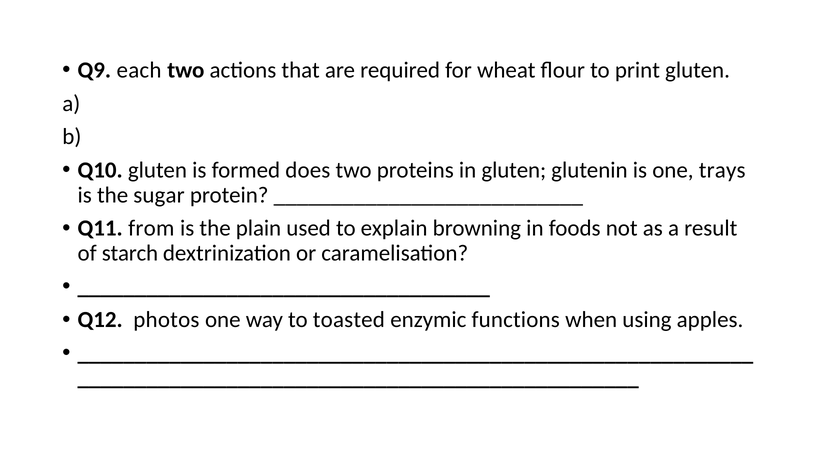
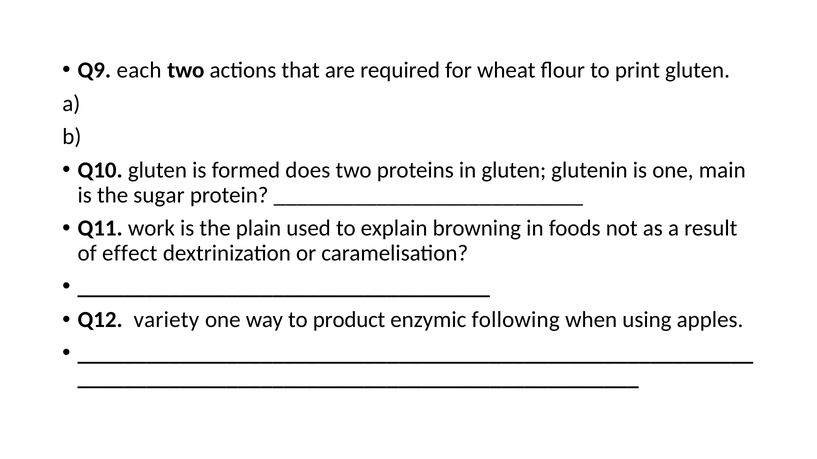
trays: trays -> main
from: from -> work
starch: starch -> effect
photos: photos -> variety
toasted: toasted -> product
functions: functions -> following
